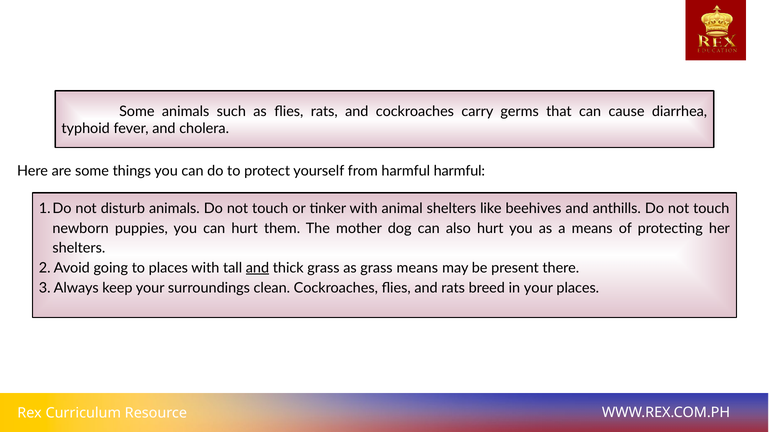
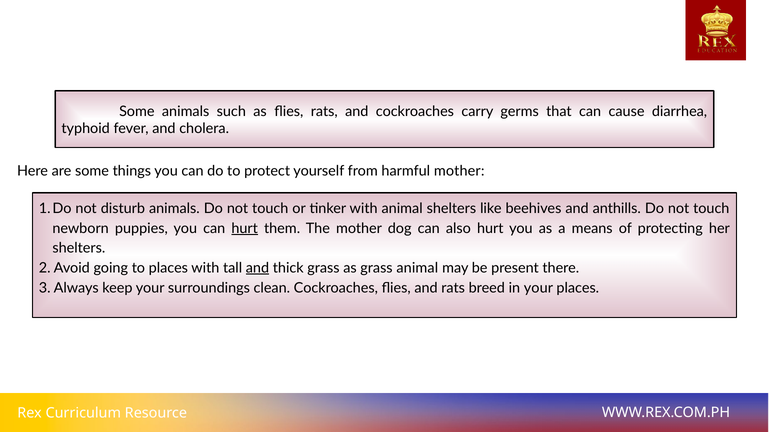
harmful harmful: harmful -> mother
hurt at (245, 229) underline: none -> present
grass means: means -> animal
